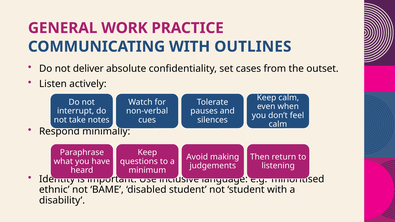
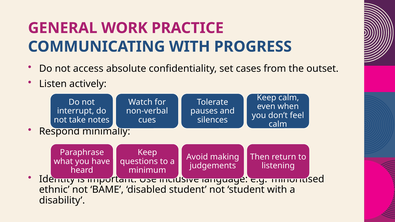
OUTLINES: OUTLINES -> PROGRESS
deliver: deliver -> access
